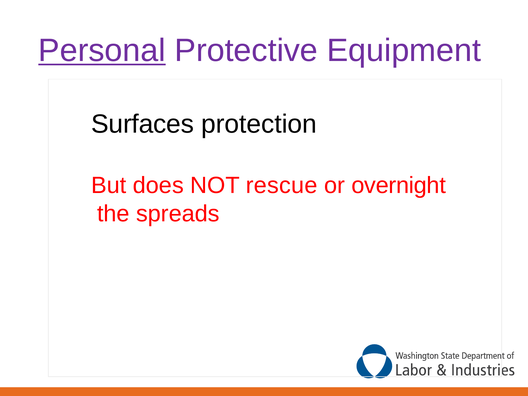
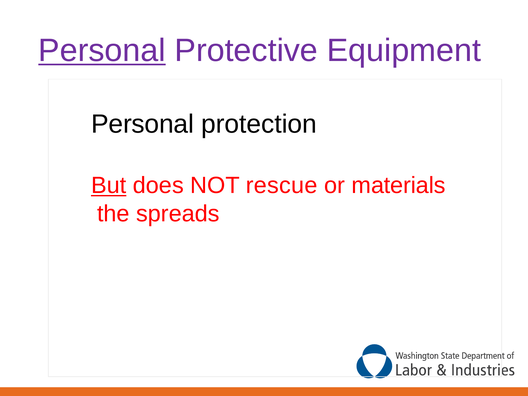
Surfaces at (143, 124): Surfaces -> Personal
But underline: none -> present
overnight: overnight -> materials
